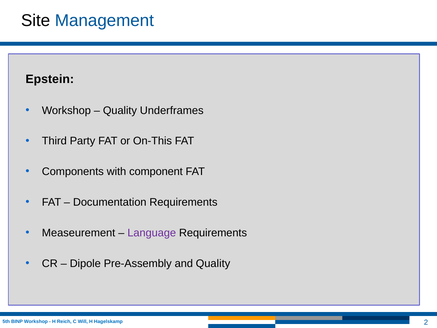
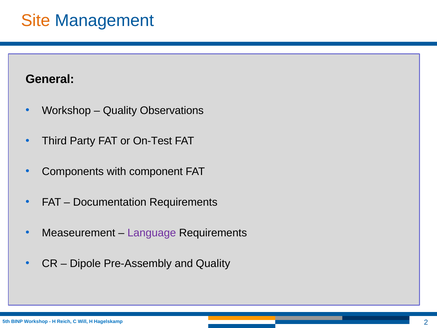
Site colour: black -> orange
Epstein: Epstein -> General
Underframes: Underframes -> Observations
On-This: On-This -> On-Test
